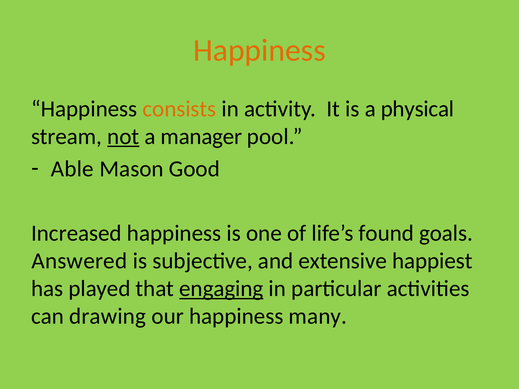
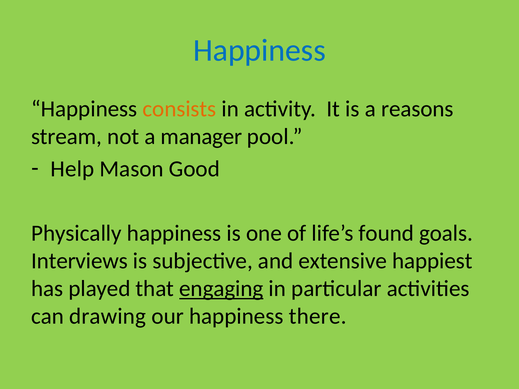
Happiness at (259, 50) colour: orange -> blue
physical: physical -> reasons
not underline: present -> none
Able: Able -> Help
Increased: Increased -> Physically
Answered: Answered -> Interviews
many: many -> there
